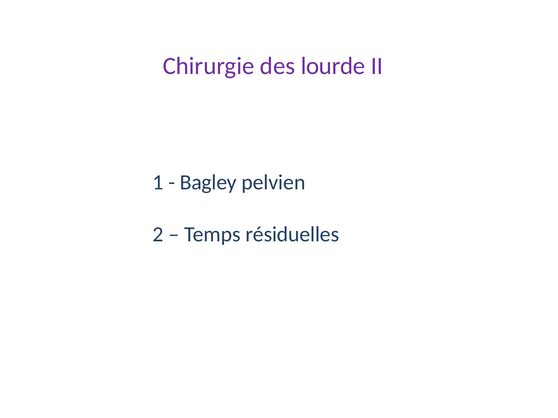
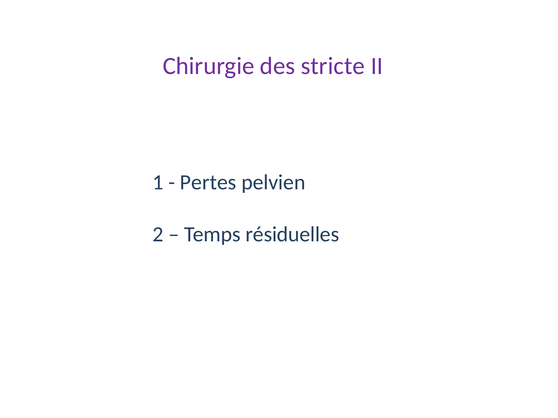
lourde: lourde -> stricte
Bagley: Bagley -> Pertes
